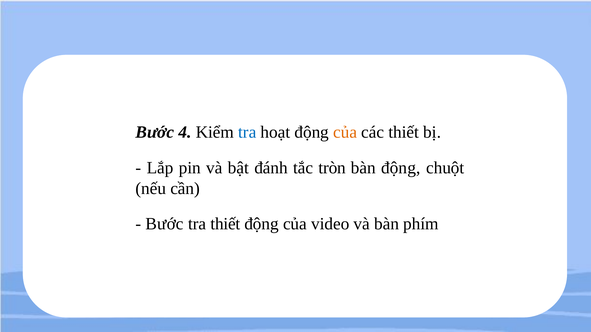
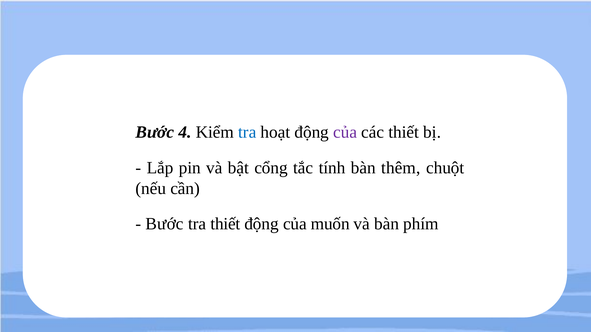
của at (345, 132) colour: orange -> purple
đánh: đánh -> cổng
tròn: tròn -> tính
bàn động: động -> thêm
video: video -> muốn
